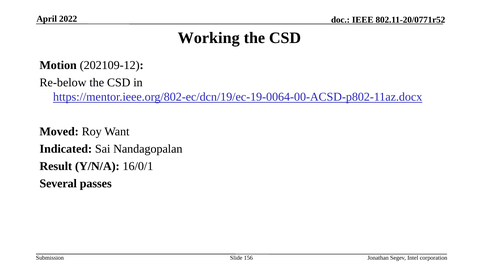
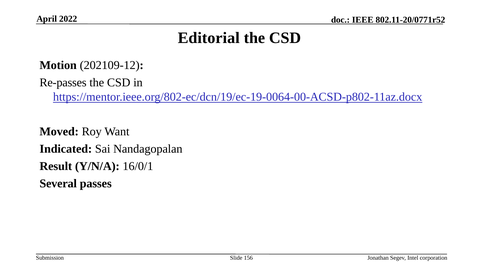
Working: Working -> Editorial
Re-below: Re-below -> Re-passes
